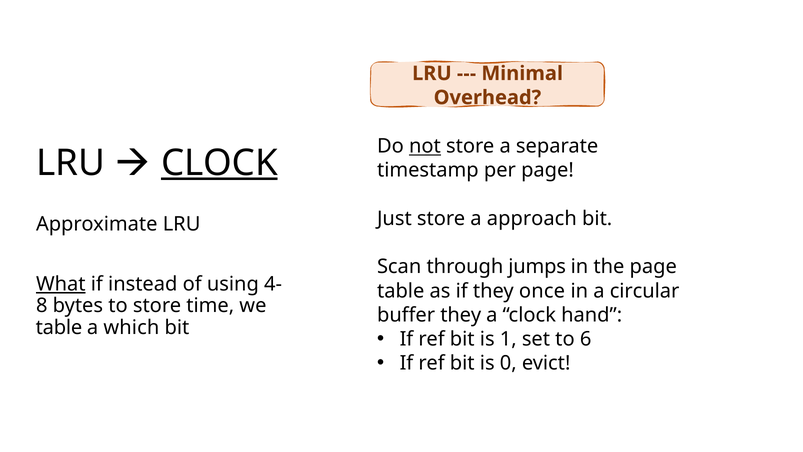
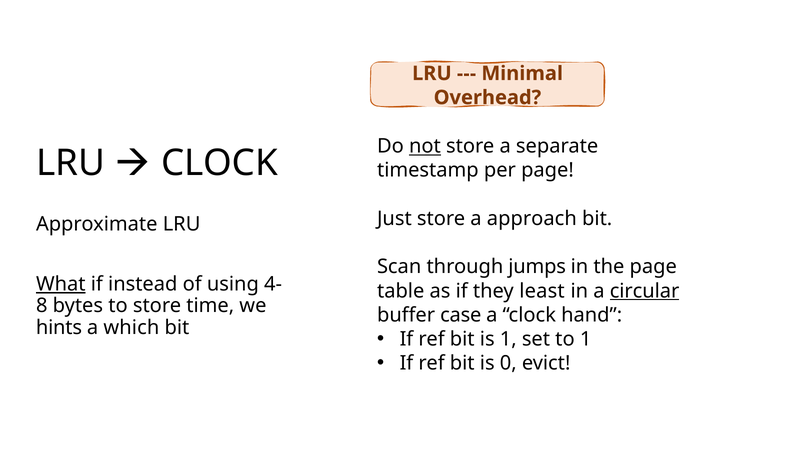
CLOCK at (219, 163) underline: present -> none
once: once -> least
circular underline: none -> present
buffer they: they -> case
table at (59, 327): table -> hints
to 6: 6 -> 1
